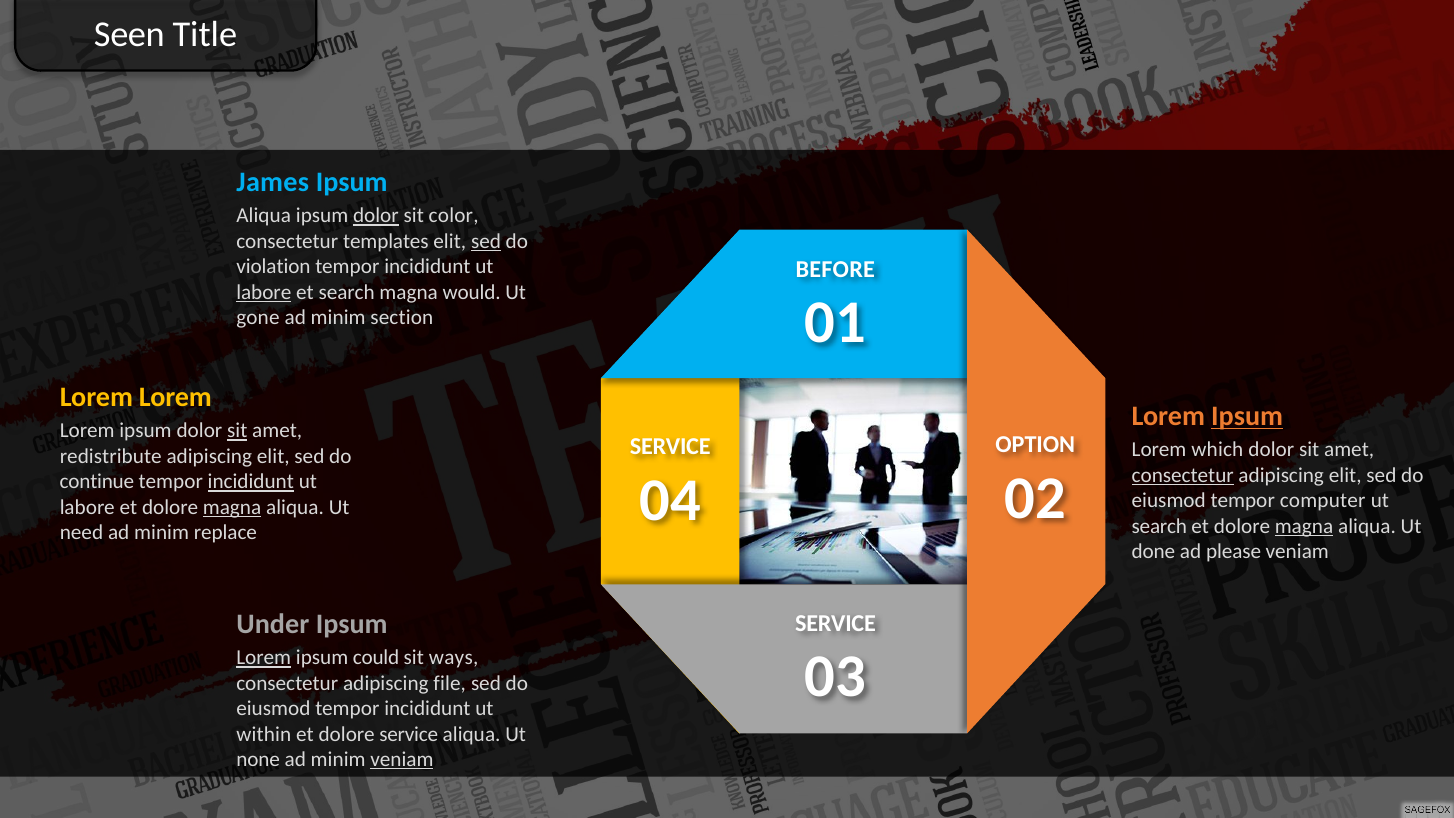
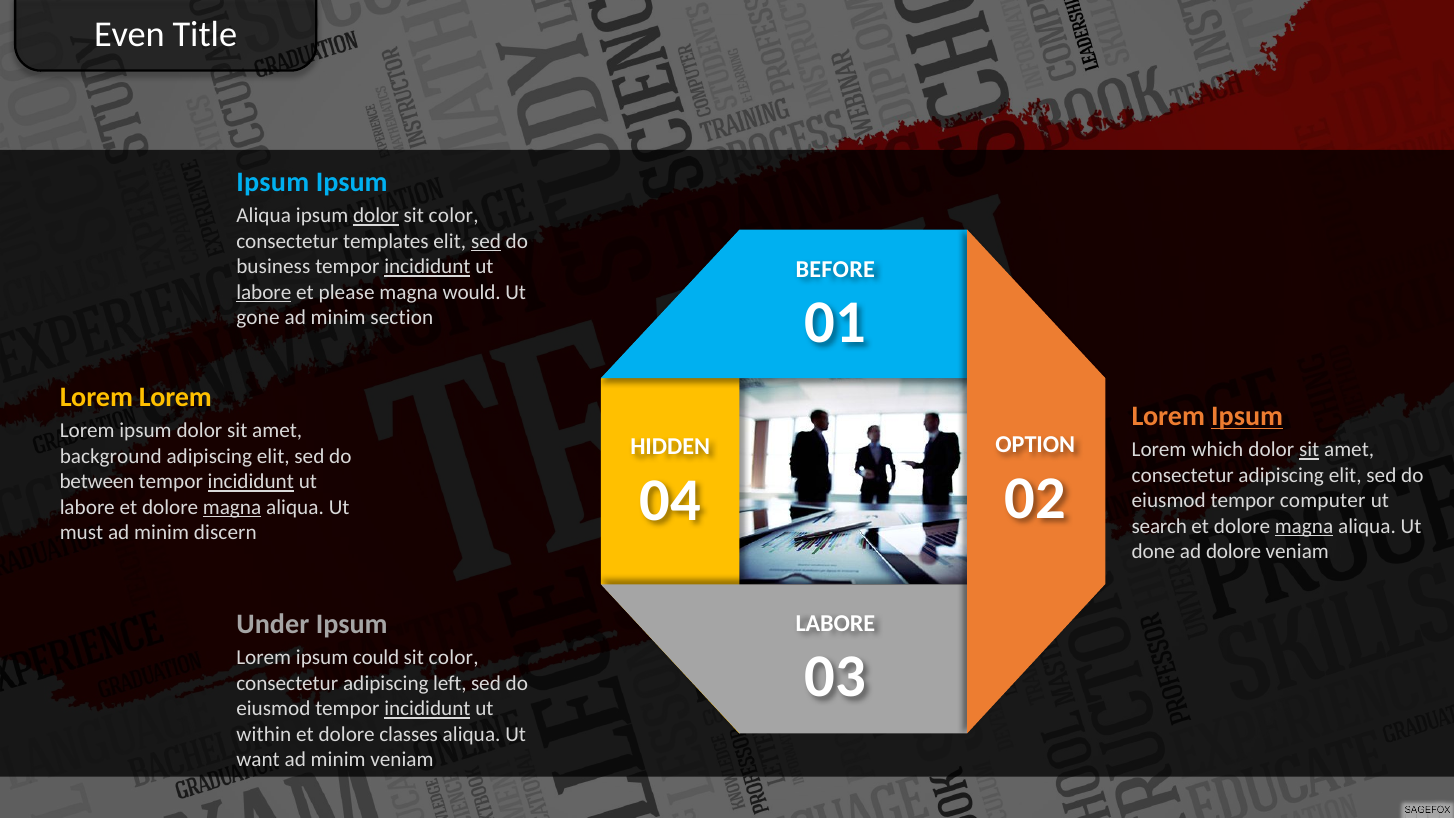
Seen: Seen -> Even
James at (273, 182): James -> Ipsum
violation: violation -> business
incididunt at (427, 267) underline: none -> present
et search: search -> please
sit at (237, 431) underline: present -> none
SERVICE at (670, 447): SERVICE -> HIDDEN
sit at (1309, 450) underline: none -> present
redistribute: redistribute -> background
consectetur at (1183, 475) underline: present -> none
continue: continue -> between
need: need -> must
replace: replace -> discern
ad please: please -> dolore
SERVICE at (835, 623): SERVICE -> LABORE
Lorem at (264, 658) underline: present -> none
ways at (454, 658): ways -> color
file: file -> left
incididunt at (427, 709) underline: none -> present
dolore service: service -> classes
none: none -> want
veniam at (402, 760) underline: present -> none
